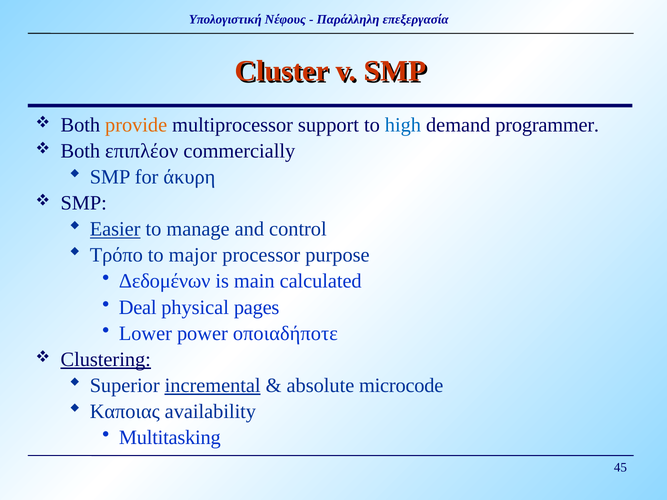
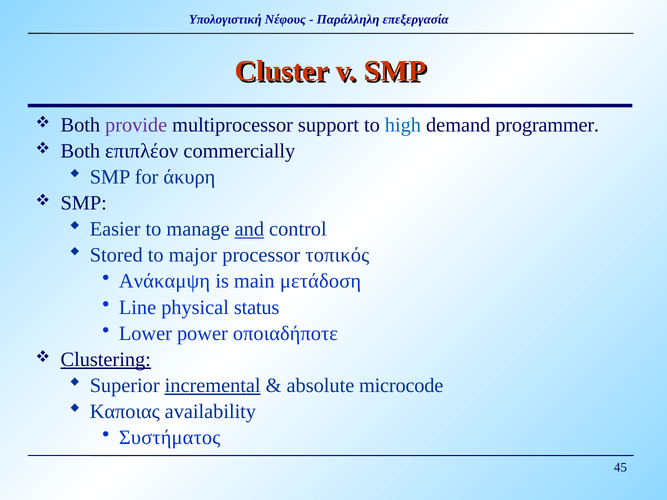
provide colour: orange -> purple
Easier underline: present -> none
and underline: none -> present
Τρόπο: Τρόπο -> Stored
purpose: purpose -> τοπικός
Δεδομένων: Δεδομένων -> Ανάκαμψη
calculated: calculated -> μετάδοση
Deal: Deal -> Line
pages: pages -> status
Multitasking: Multitasking -> Συστήματος
